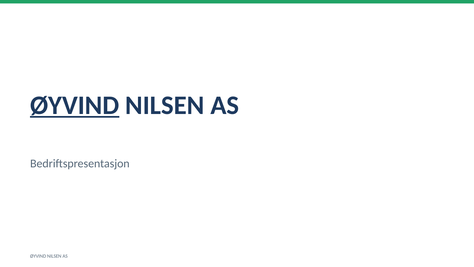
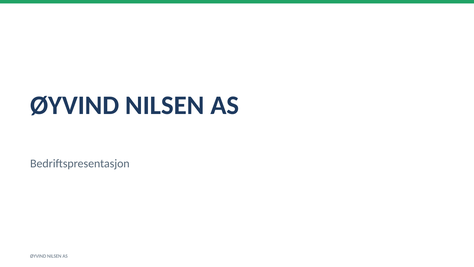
ØYVIND at (75, 105) underline: present -> none
